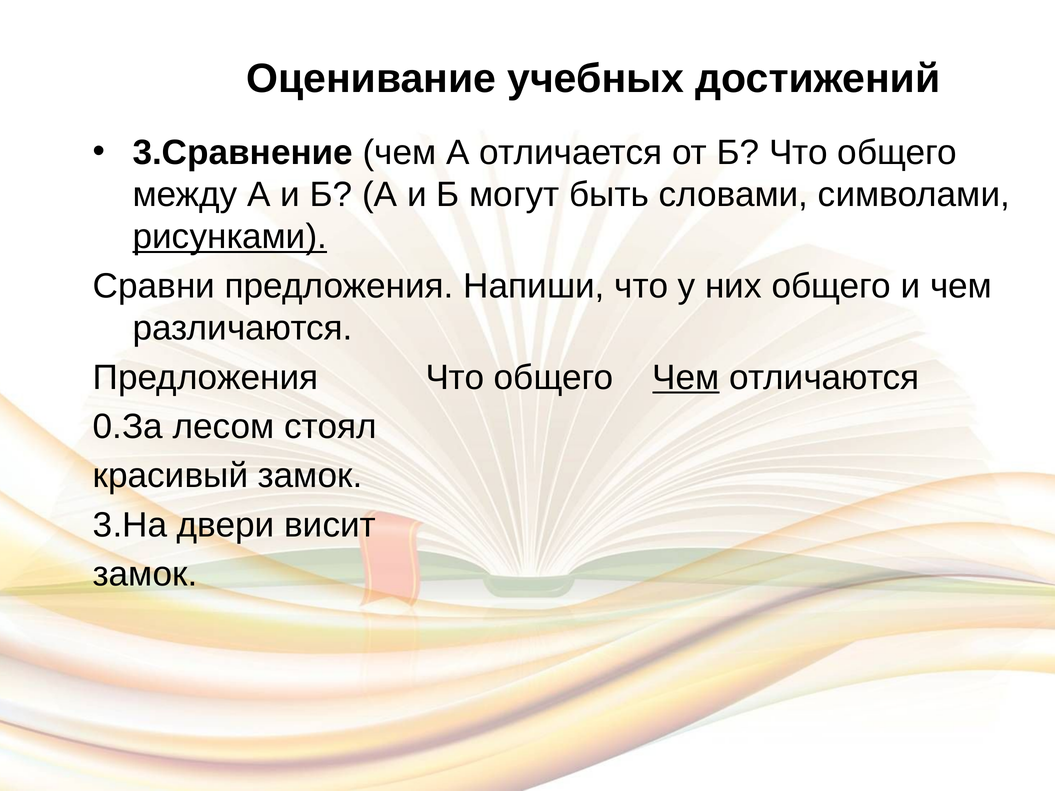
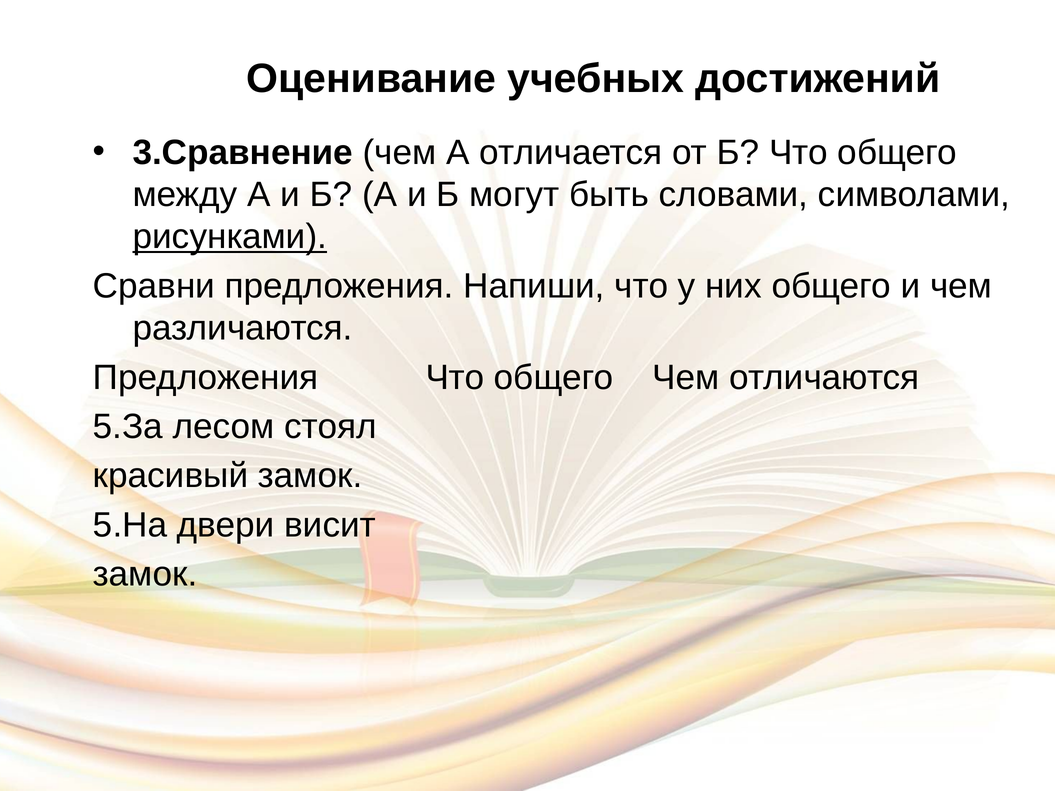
Чем at (686, 378) underline: present -> none
0.За: 0.За -> 5.За
3.На: 3.На -> 5.На
